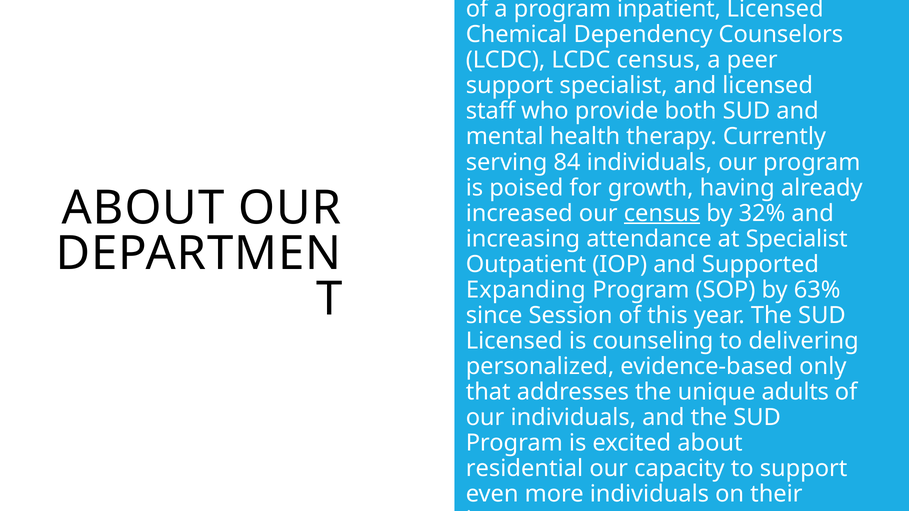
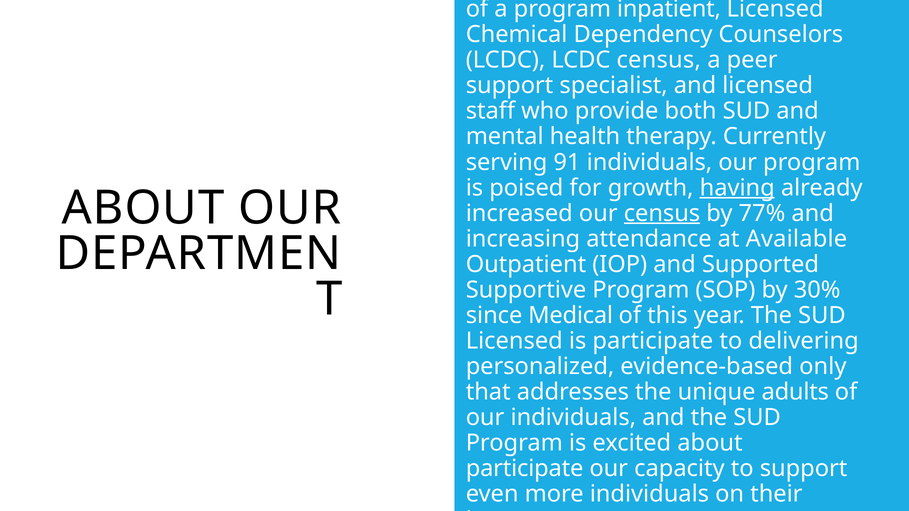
84: 84 -> 91
having underline: none -> present
32%: 32% -> 77%
at Specialist: Specialist -> Available
Expanding: Expanding -> Supportive
63%: 63% -> 30%
Session: Session -> Medical
is counseling: counseling -> participate
residential at (524, 469): residential -> participate
